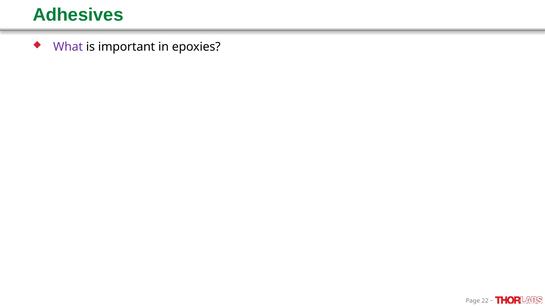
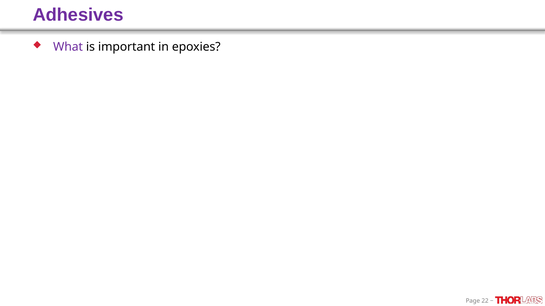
Adhesives colour: green -> purple
